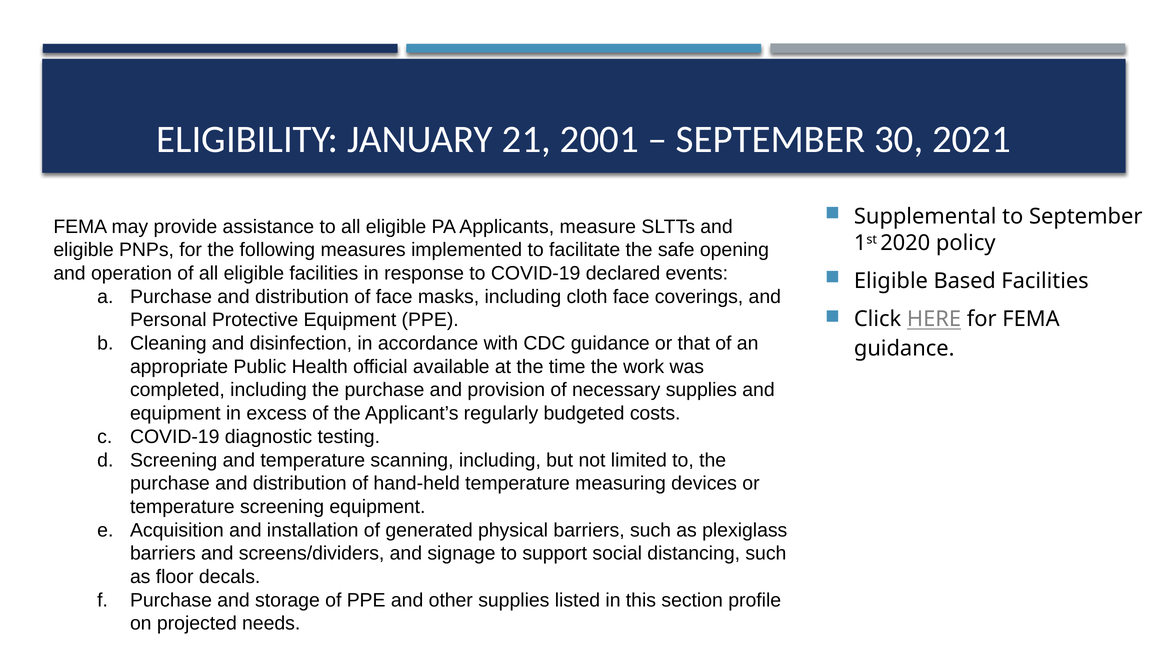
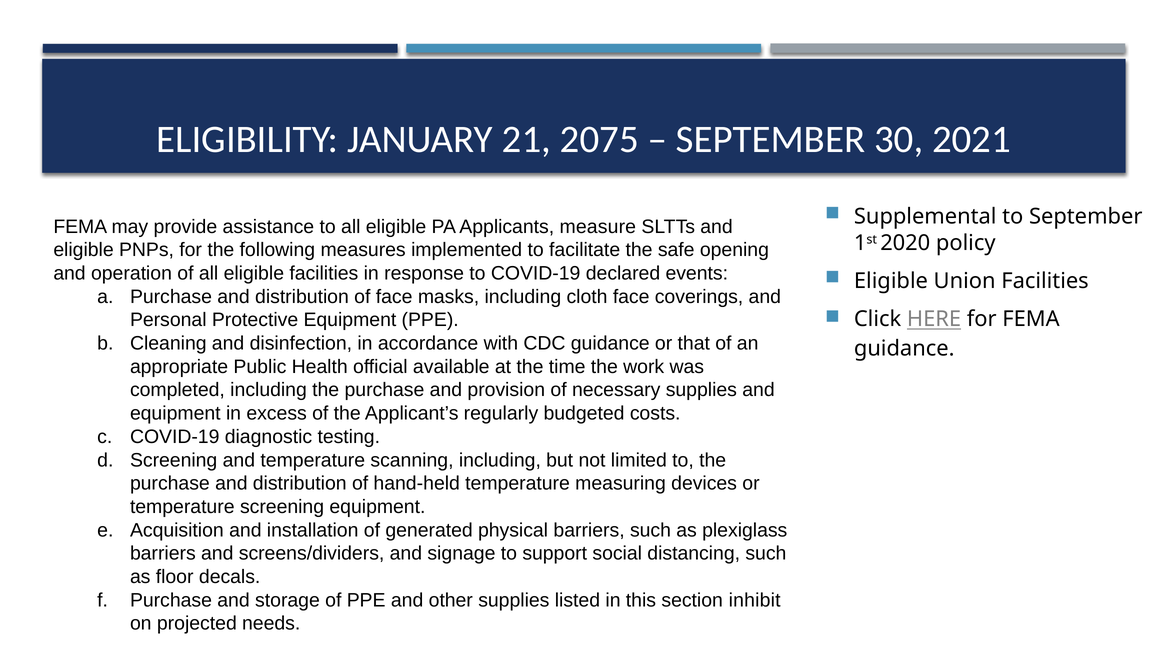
2001: 2001 -> 2075
Based: Based -> Union
profile: profile -> inhibit
